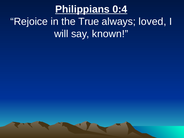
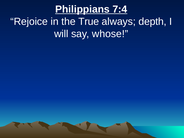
0:4: 0:4 -> 7:4
loved: loved -> depth
known: known -> whose
